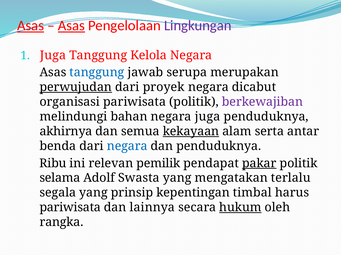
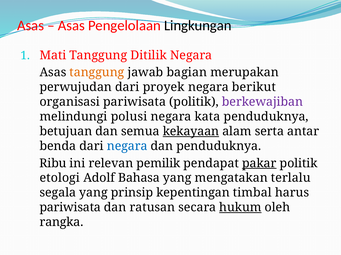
Asas at (31, 26) underline: present -> none
Asas at (71, 26) underline: present -> none
Lingkungan colour: purple -> black
Juga at (53, 55): Juga -> Mati
Kelola: Kelola -> Ditilik
tanggung at (97, 73) colour: blue -> orange
serupa: serupa -> bagian
perwujudan underline: present -> none
dicabut: dicabut -> berikut
bahan: bahan -> polusi
negara juga: juga -> kata
akhirnya: akhirnya -> betujuan
selama: selama -> etologi
Swasta: Swasta -> Bahasa
lainnya: lainnya -> ratusan
